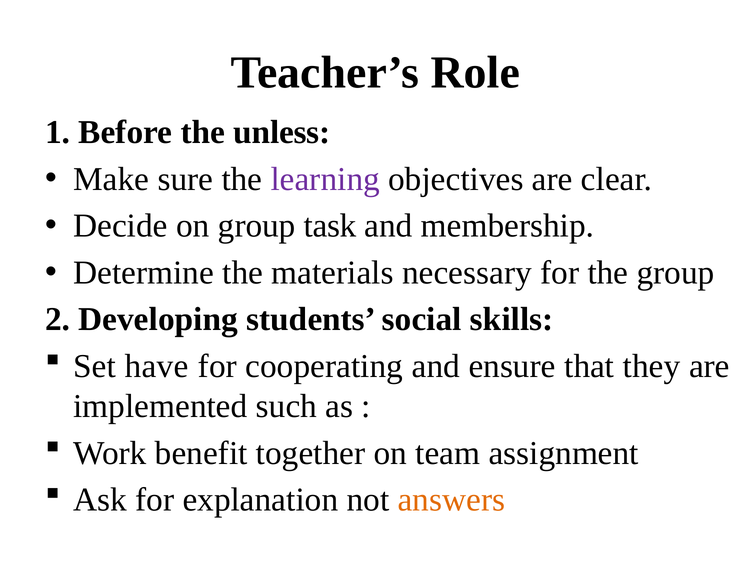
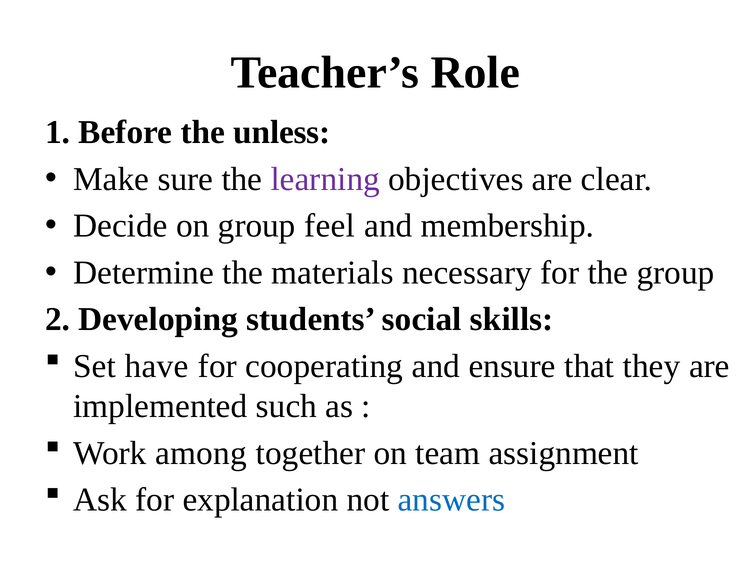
task: task -> feel
benefit: benefit -> among
answers colour: orange -> blue
